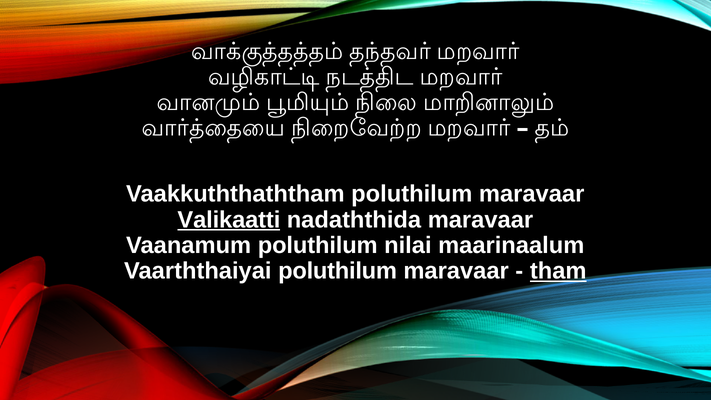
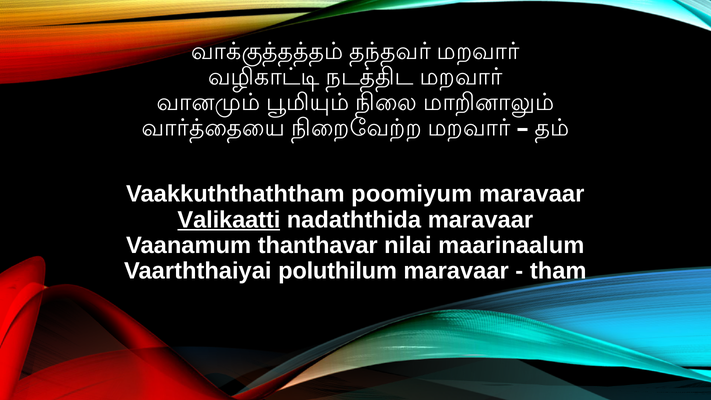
Vaakkuththaththam poluthilum: poluthilum -> poomiyum
Vaanamum poluthilum: poluthilum -> thanthavar
tham underline: present -> none
